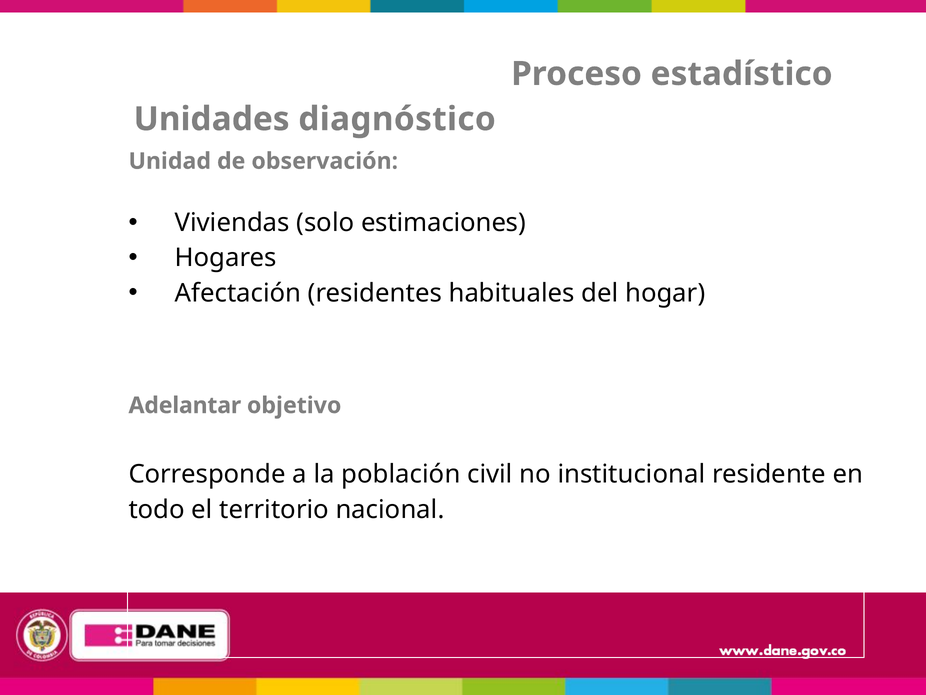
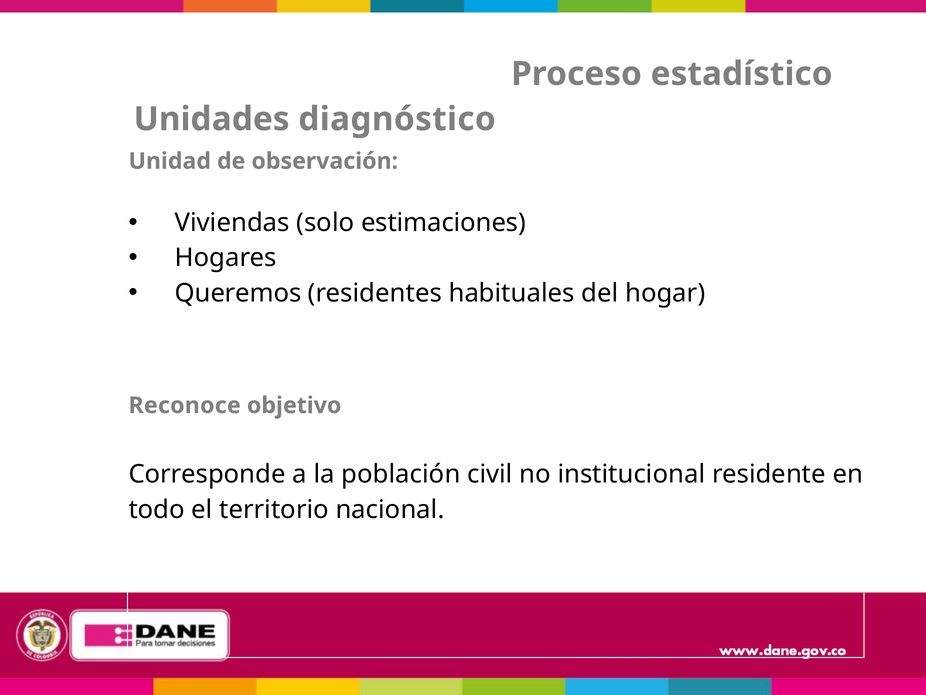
Afectación: Afectación -> Queremos
Adelantar: Adelantar -> Reconoce
